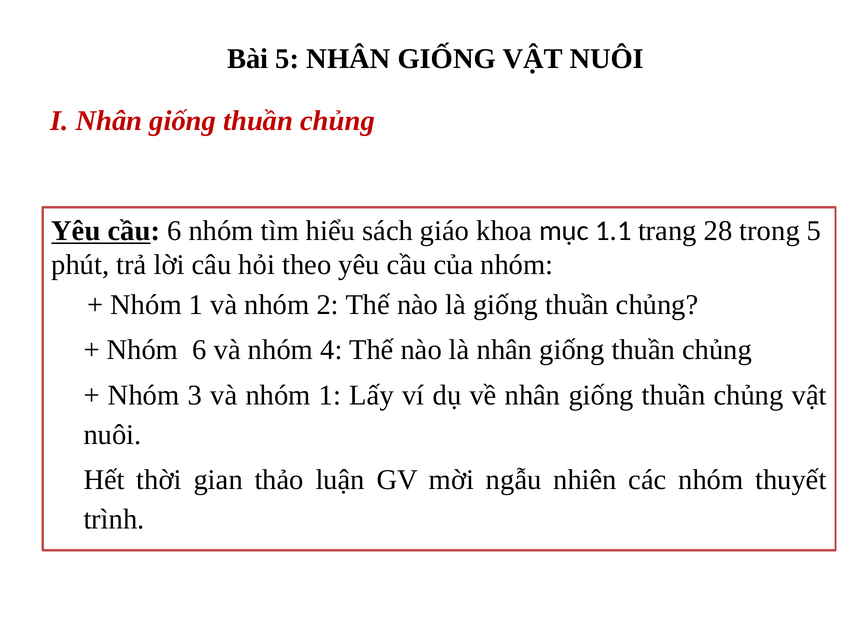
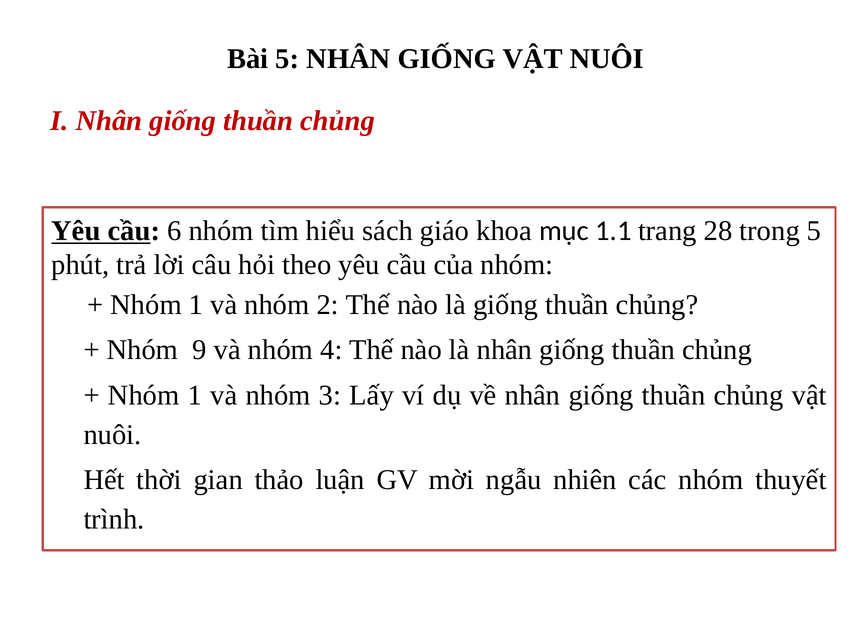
Nhóm 6: 6 -> 9
3 at (195, 395): 3 -> 1
và nhóm 1: 1 -> 3
